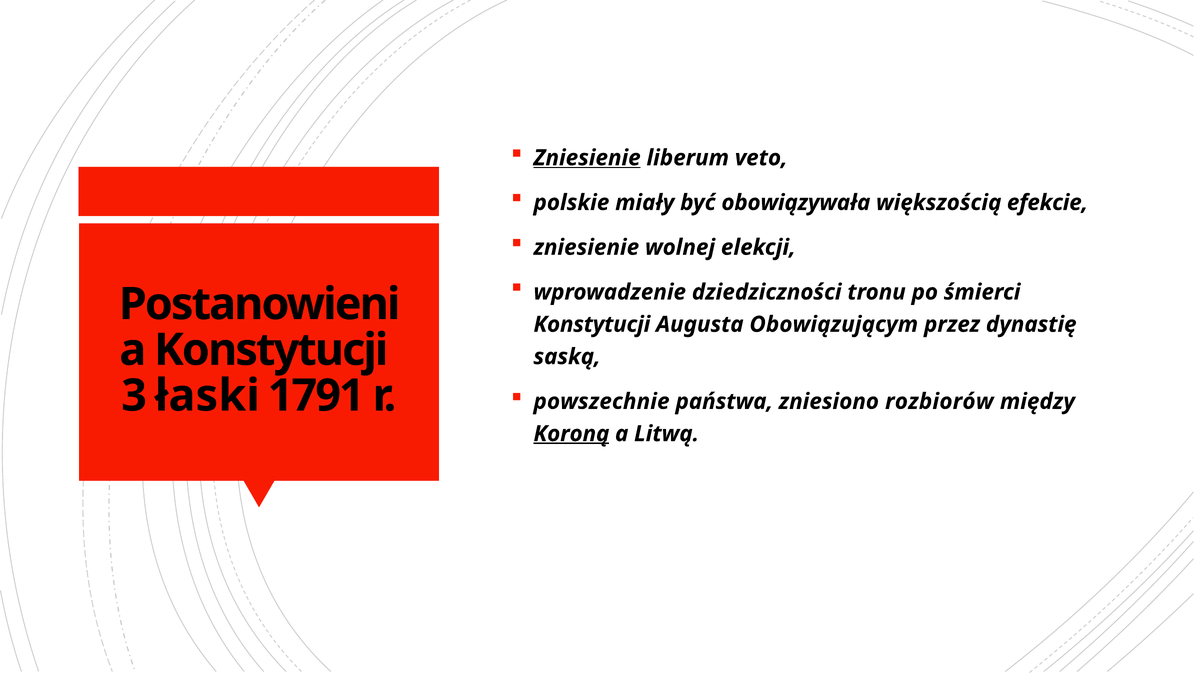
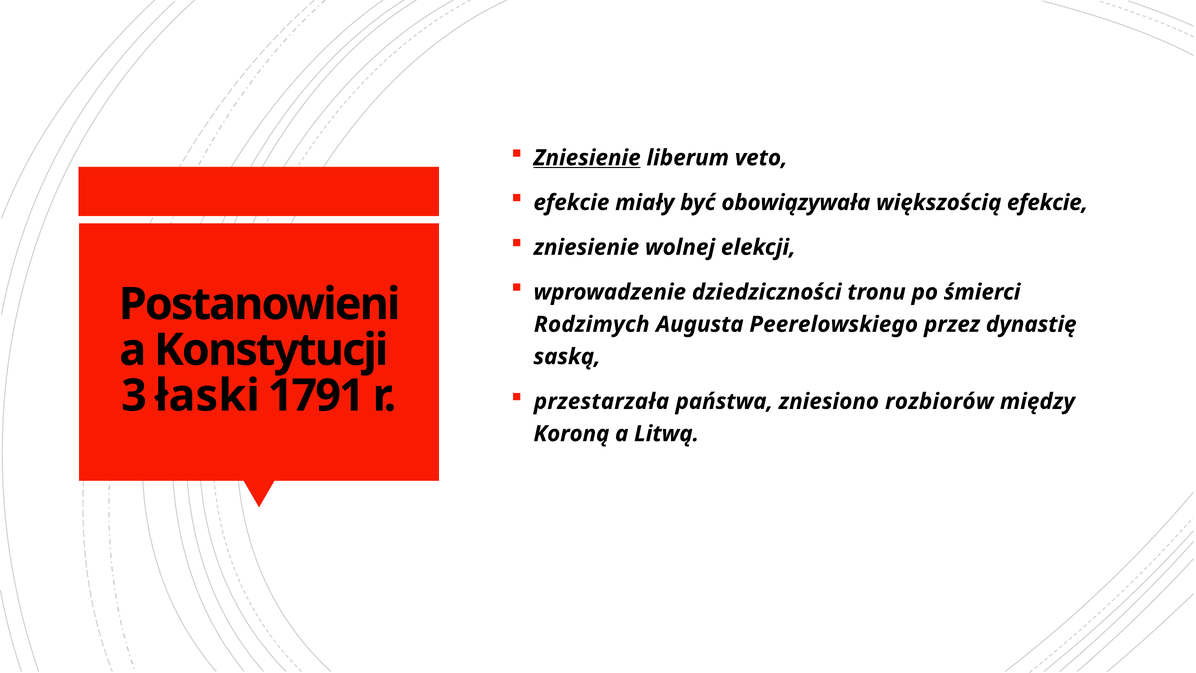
polskie at (571, 203): polskie -> efekcie
Konstytucji at (592, 324): Konstytucji -> Rodzimych
Obowiązującym: Obowiązującym -> Peerelowskiego
powszechnie: powszechnie -> przestarzała
Koroną underline: present -> none
